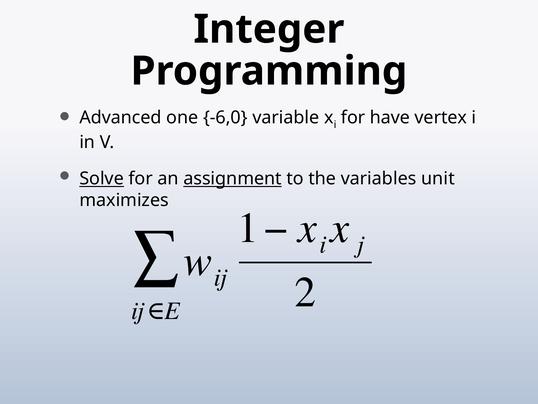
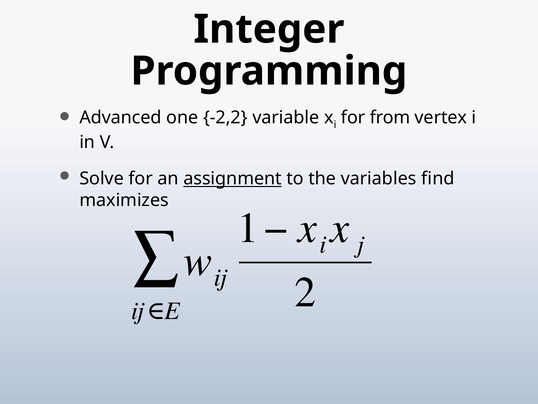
-6,0: -6,0 -> -2,2
have: have -> from
Solve underline: present -> none
unit: unit -> find
